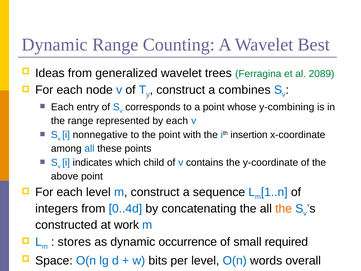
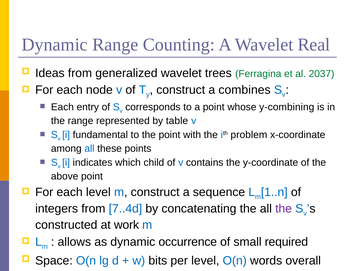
Best: Best -> Real
2089: 2089 -> 2037
by each: each -> table
nonnegative: nonnegative -> fundamental
insertion: insertion -> problem
0..4d: 0..4d -> 7..4d
the at (284, 208) colour: orange -> purple
stores: stores -> allows
